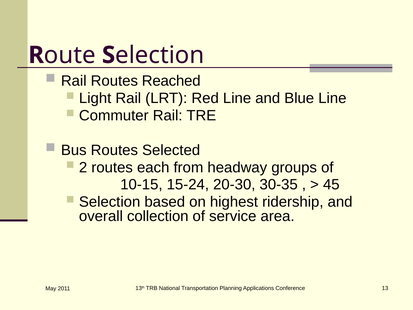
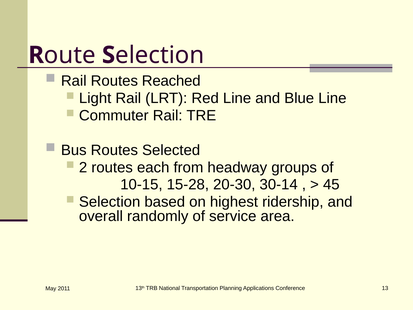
15-24: 15-24 -> 15-28
30-35: 30-35 -> 30-14
collection: collection -> randomly
